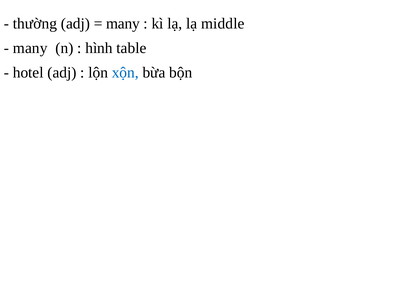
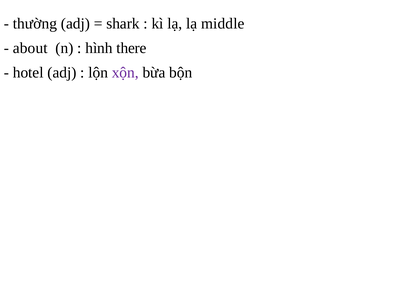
many at (123, 23): many -> shark
many at (30, 48): many -> about
table: table -> there
xộn colour: blue -> purple
